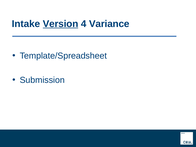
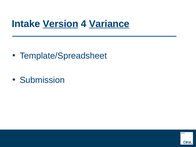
Variance underline: none -> present
